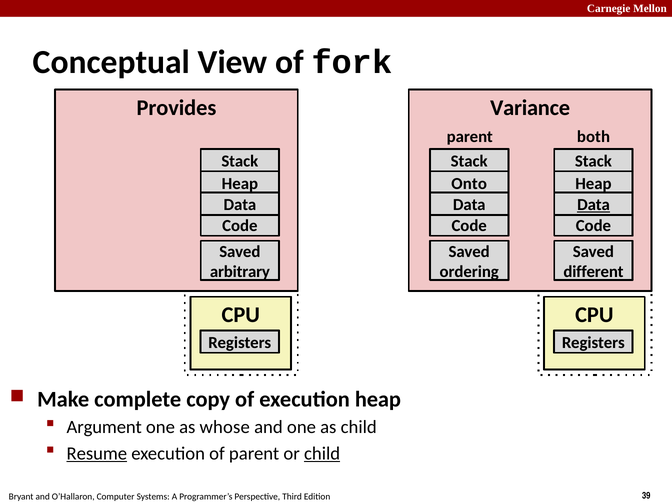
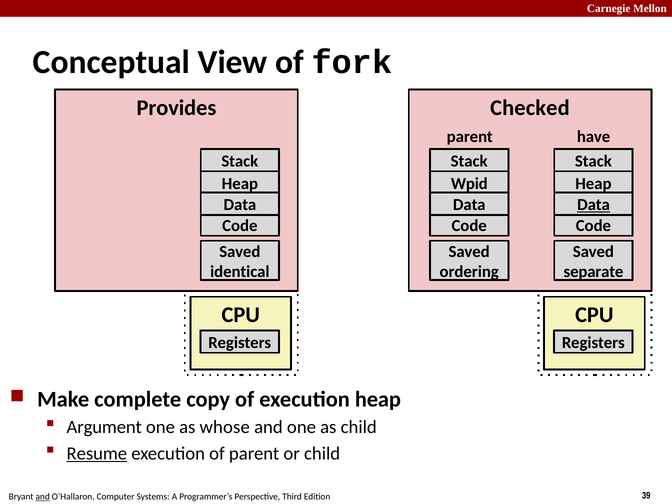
Variance: Variance -> Checked
both: both -> have
Onto: Onto -> Wpid
arbitrary: arbitrary -> identical
different: different -> separate
child at (322, 453) underline: present -> none
and at (43, 497) underline: none -> present
